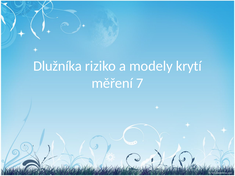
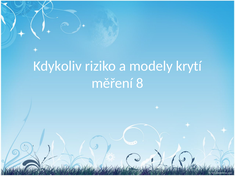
Dlužníka: Dlužníka -> Kdykoliv
7: 7 -> 8
